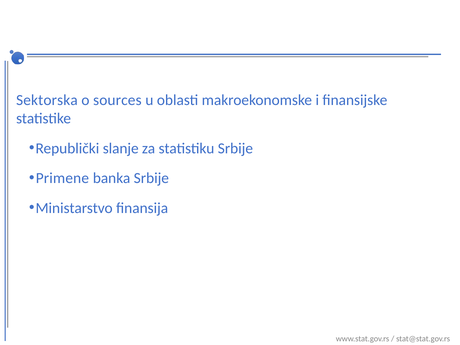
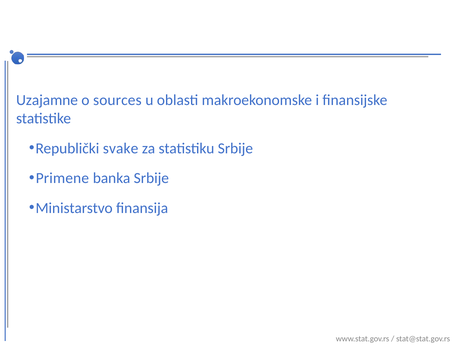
Sektorska: Sektorska -> Uzajamne
slanje: slanje -> svake
